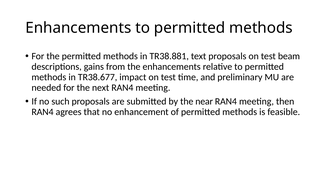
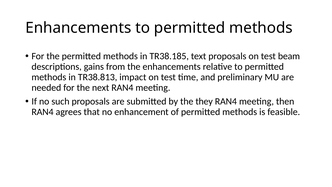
TR38.881: TR38.881 -> TR38.185
TR38.677: TR38.677 -> TR38.813
near: near -> they
